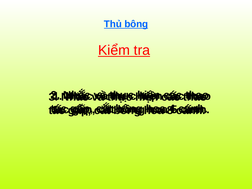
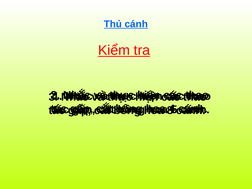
Thủ bông: bông -> cánh
